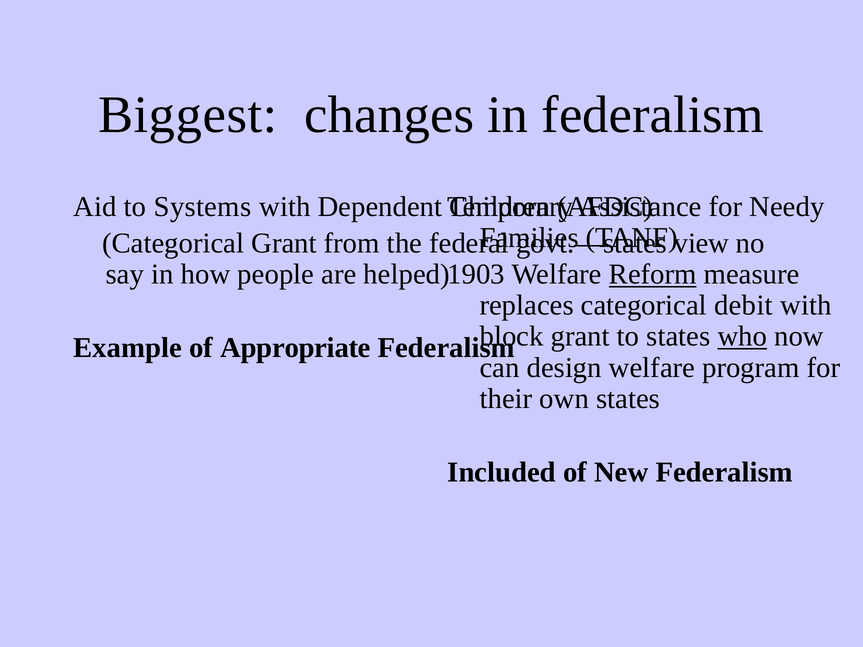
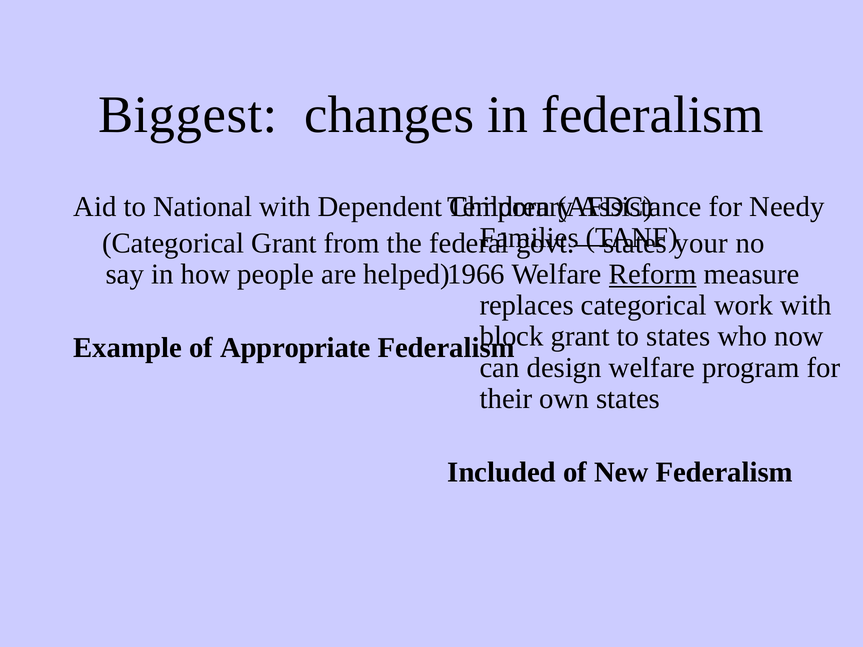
Systems: Systems -> National
view: view -> your
1903: 1903 -> 1966
debit: debit -> work
who underline: present -> none
